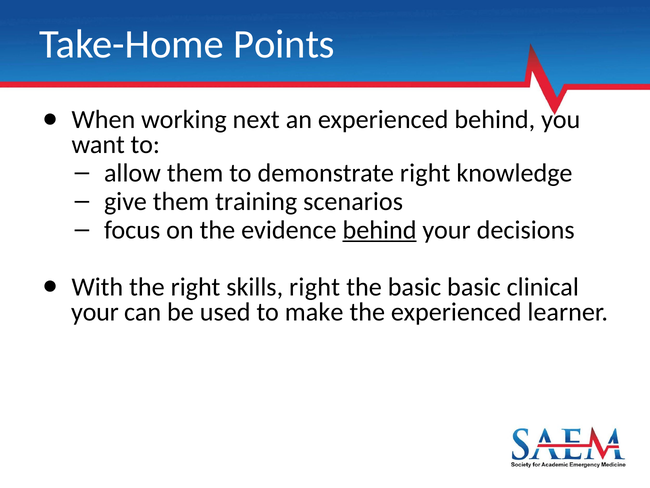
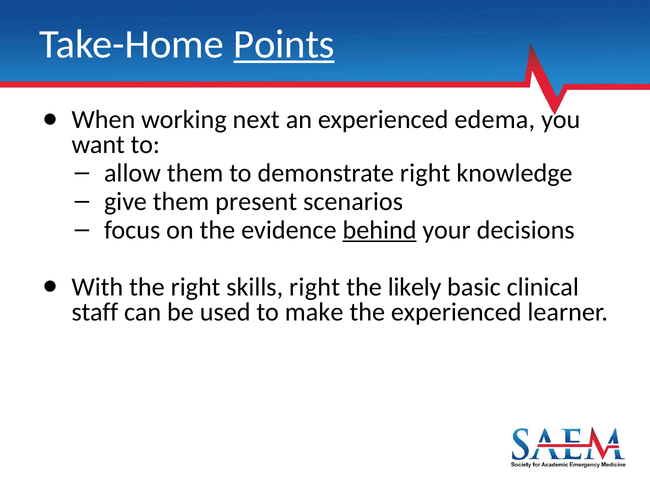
Points underline: none -> present
experienced behind: behind -> edema
training: training -> present
the basic: basic -> likely
your at (95, 312): your -> staff
